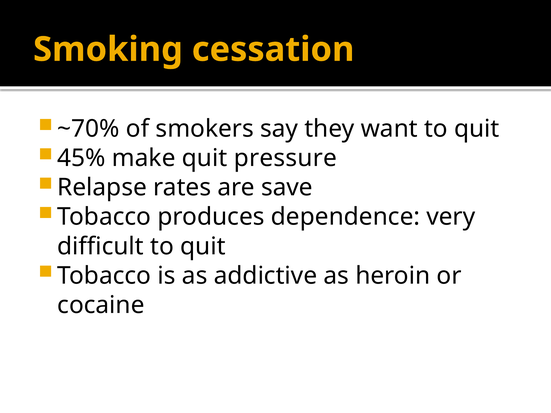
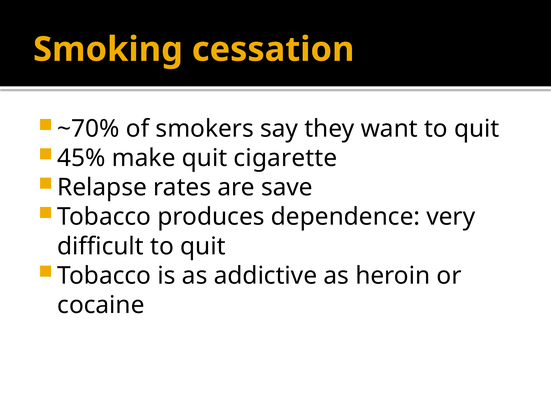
pressure: pressure -> cigarette
